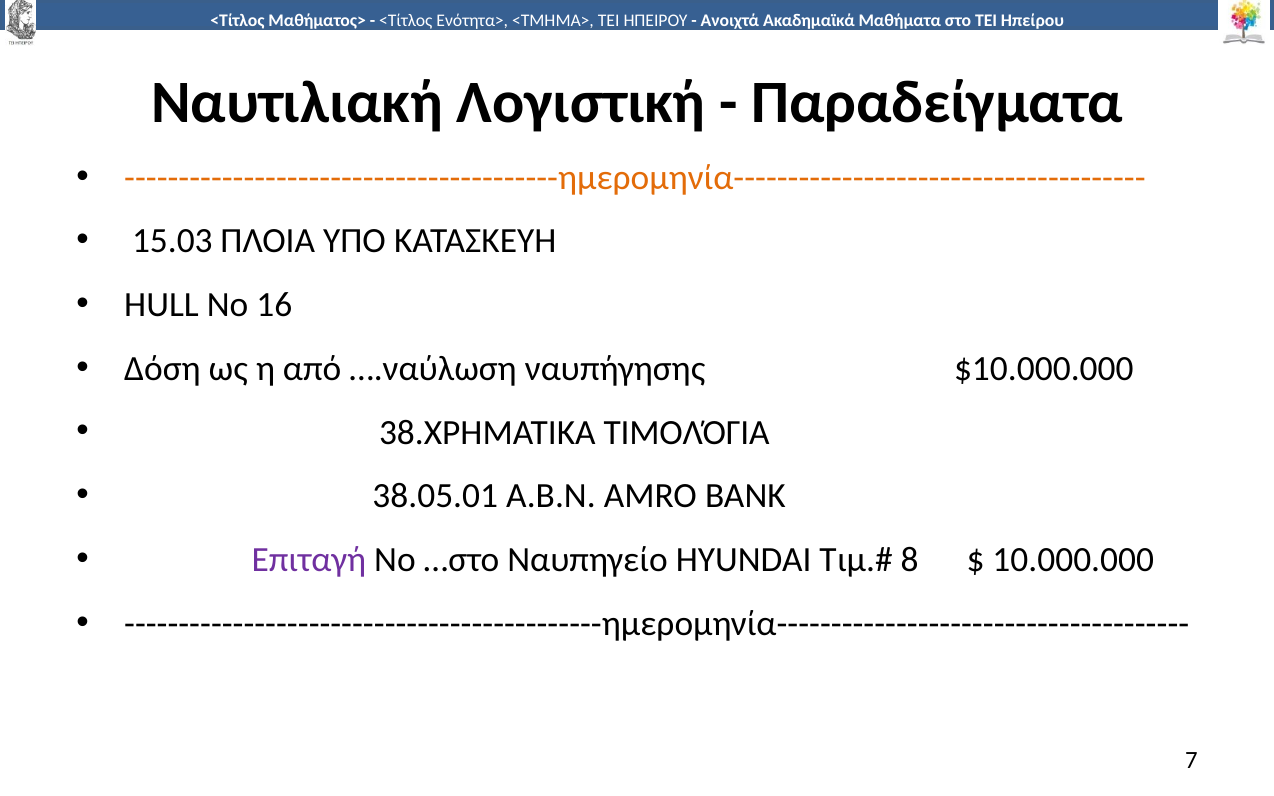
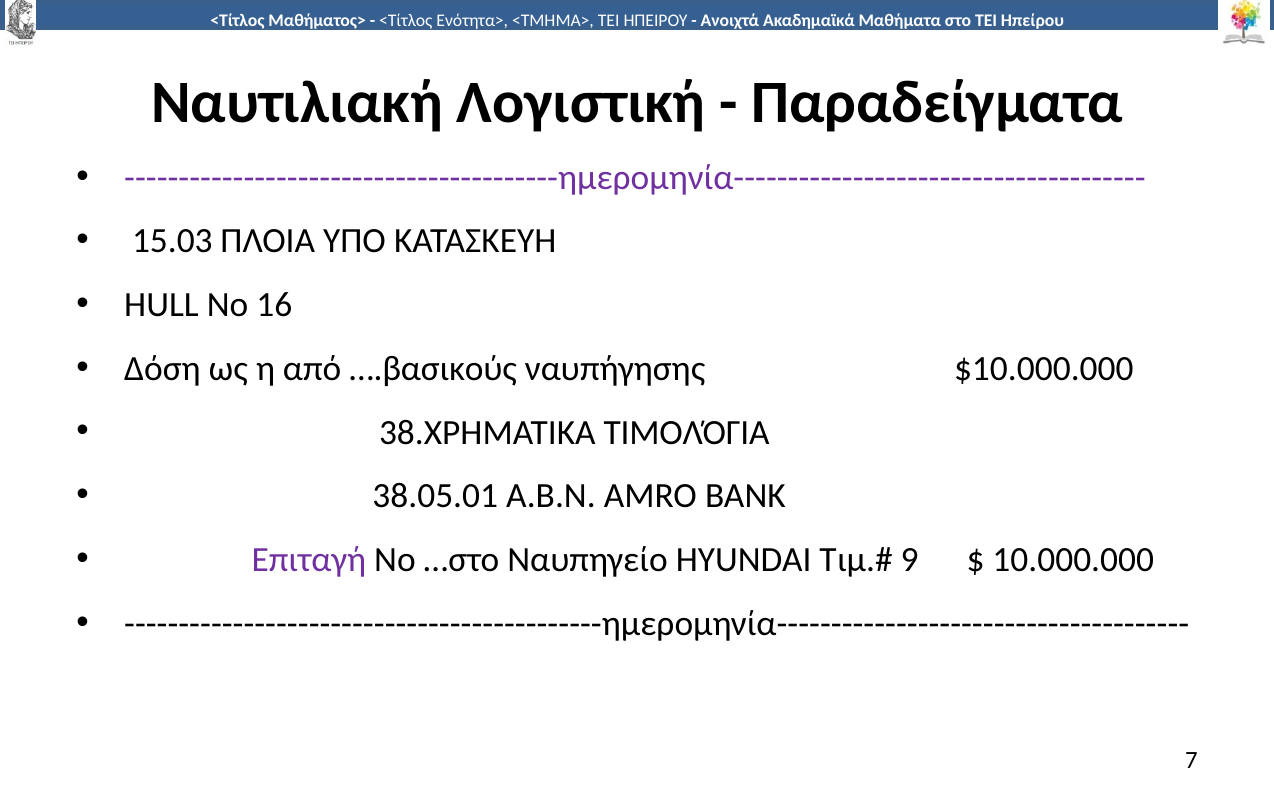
----------------------------------------ημερομηνία-------------------------------------- colour: orange -> purple
….ναύλωση: ….ναύλωση -> ….βασικούς
8: 8 -> 9
